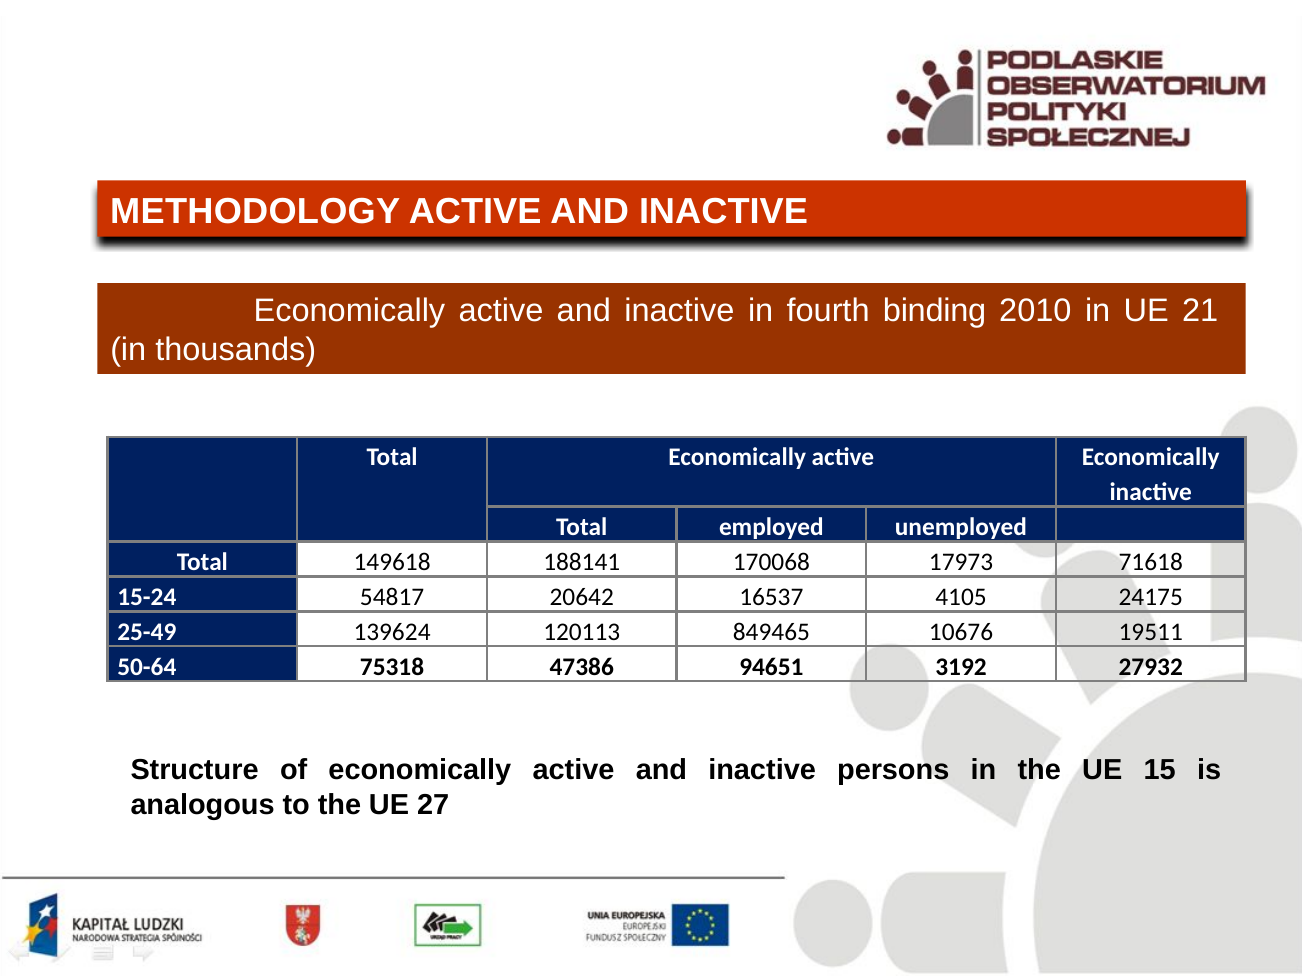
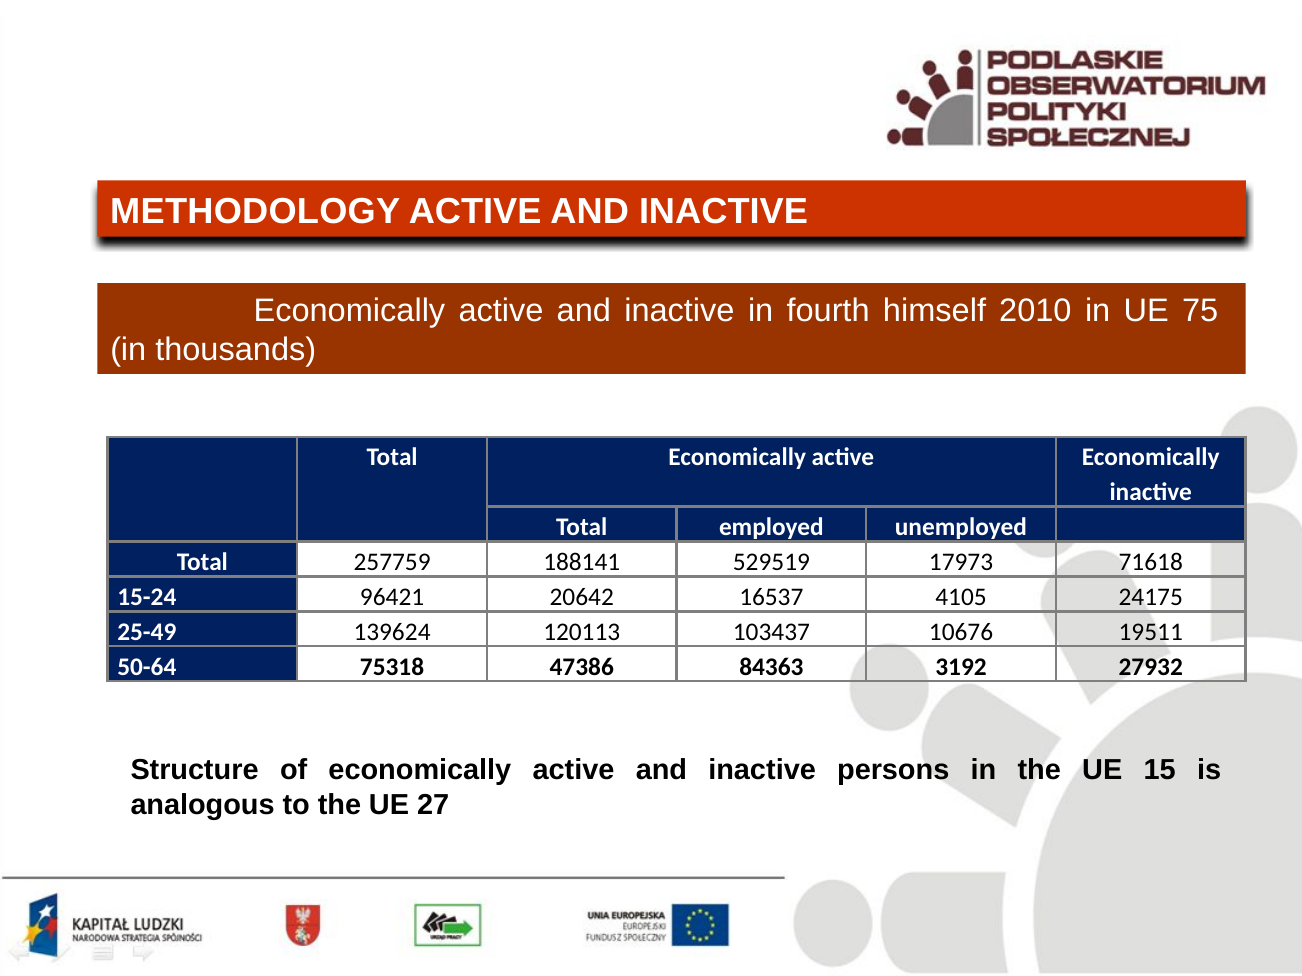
binding: binding -> himself
21: 21 -> 75
149618: 149618 -> 257759
170068: 170068 -> 529519
54817: 54817 -> 96421
849465: 849465 -> 103437
94651: 94651 -> 84363
